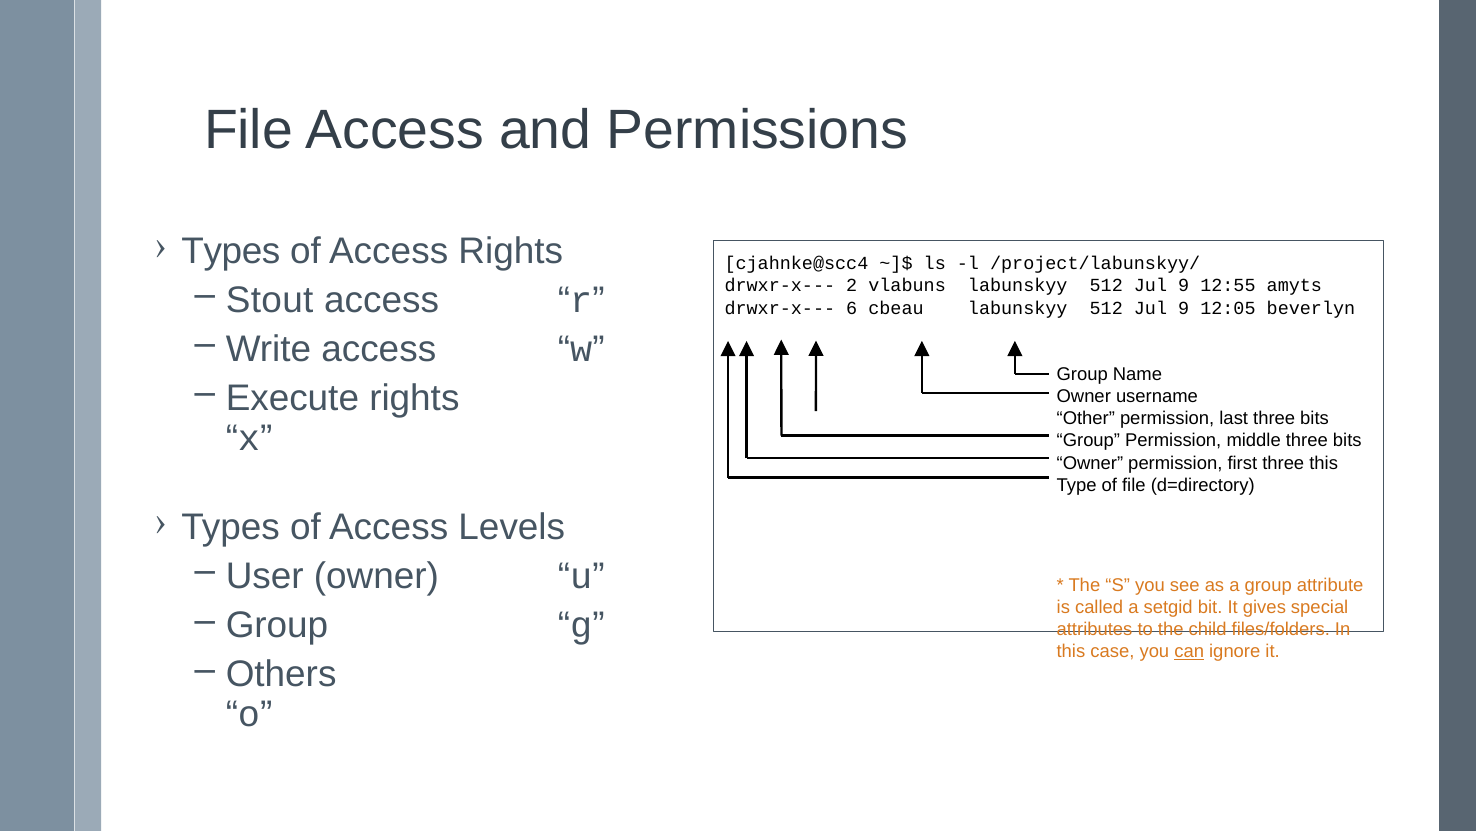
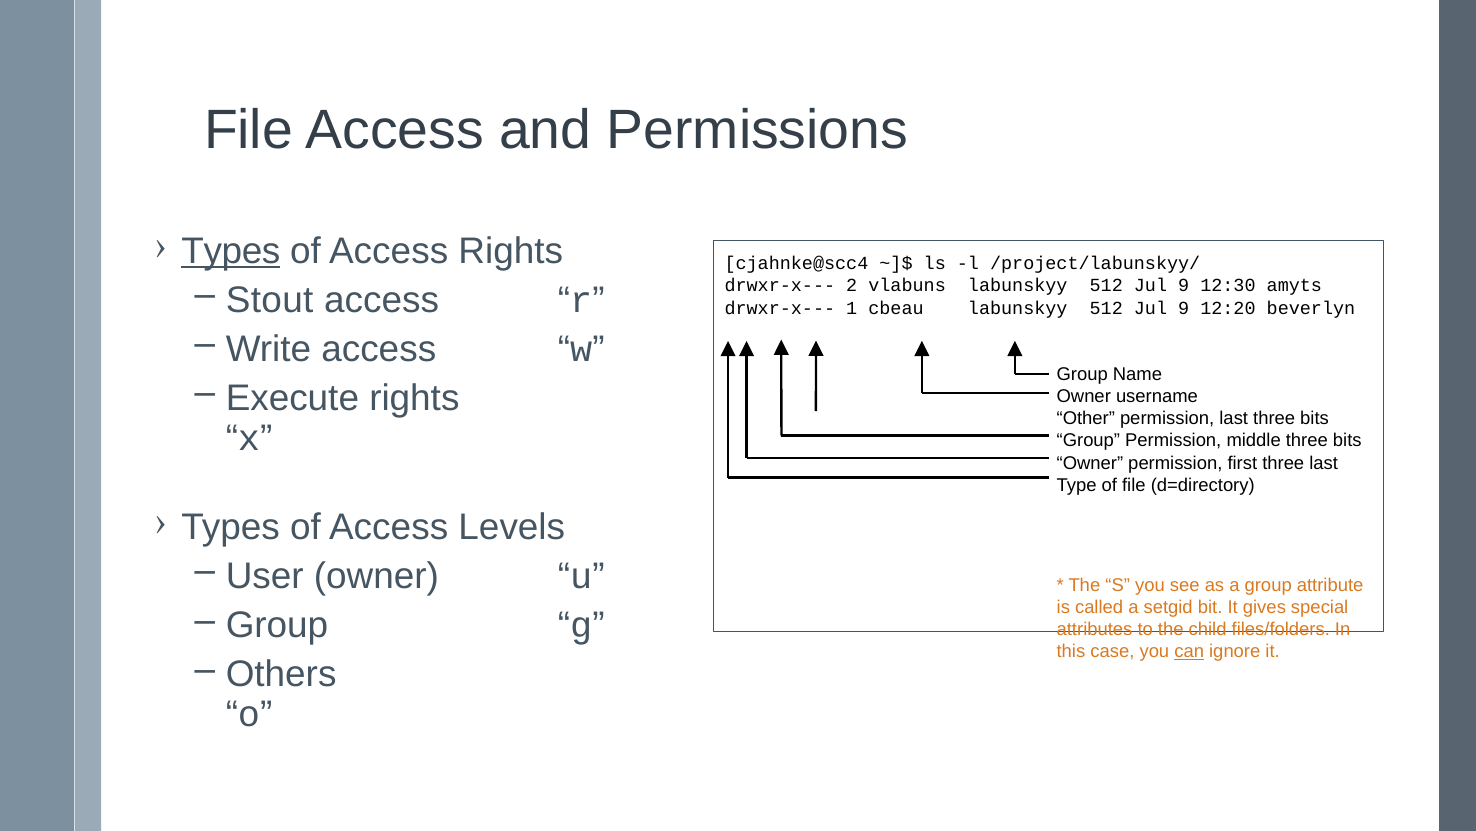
Types at (231, 251) underline: none -> present
12:55: 12:55 -> 12:30
6: 6 -> 1
12:05: 12:05 -> 12:20
three this: this -> last
